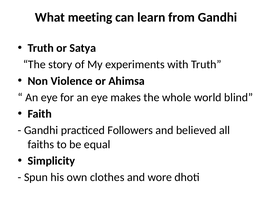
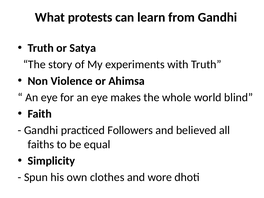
meeting: meeting -> protests
